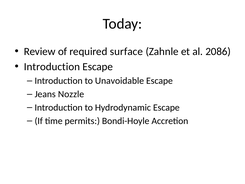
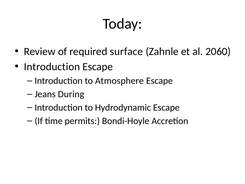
2086: 2086 -> 2060
Unavoidable: Unavoidable -> Atmosphere
Nozzle: Nozzle -> During
